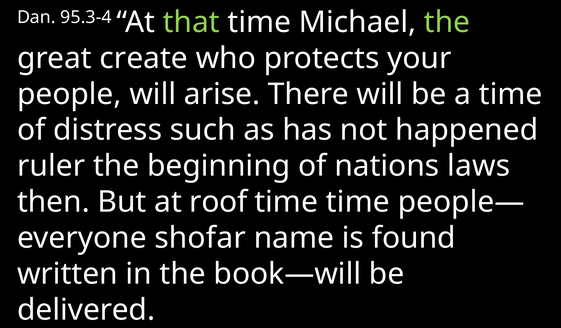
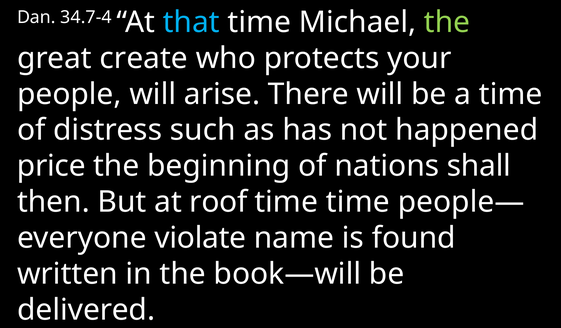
95.3-4: 95.3-4 -> 34.7-4
that colour: light green -> light blue
ruler: ruler -> price
laws: laws -> shall
shofar: shofar -> violate
